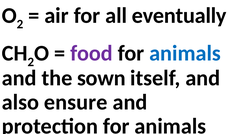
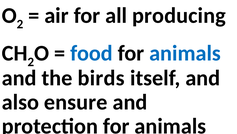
eventually: eventually -> producing
food colour: purple -> blue
sown: sown -> birds
